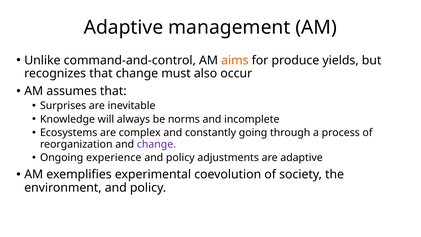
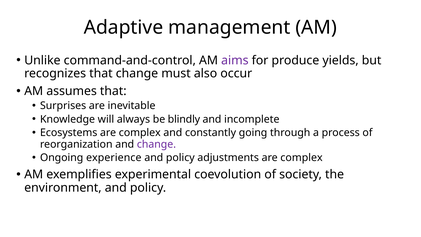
aims colour: orange -> purple
norms: norms -> blindly
adjustments are adaptive: adaptive -> complex
